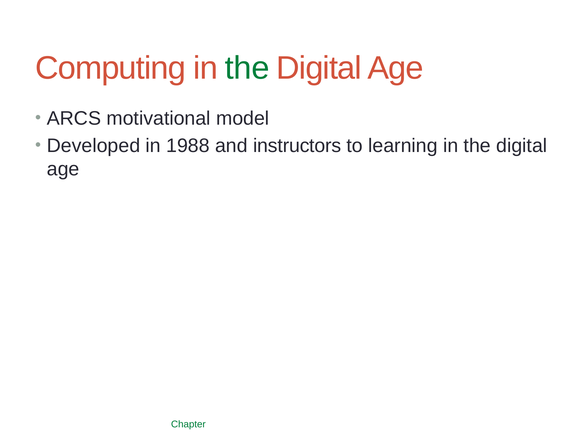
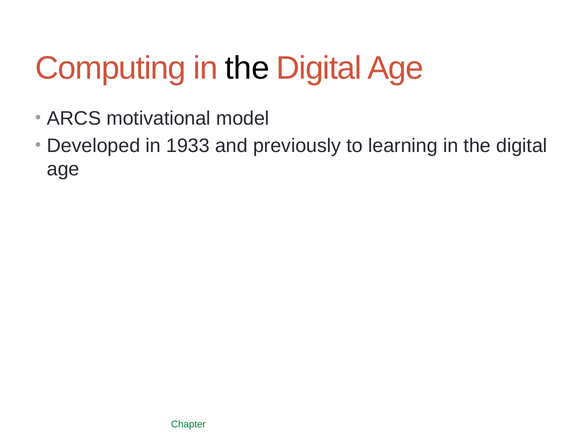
the at (247, 68) colour: green -> black
1988: 1988 -> 1933
instructors: instructors -> previously
